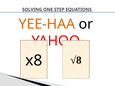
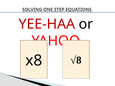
YEE-HAA colour: orange -> red
